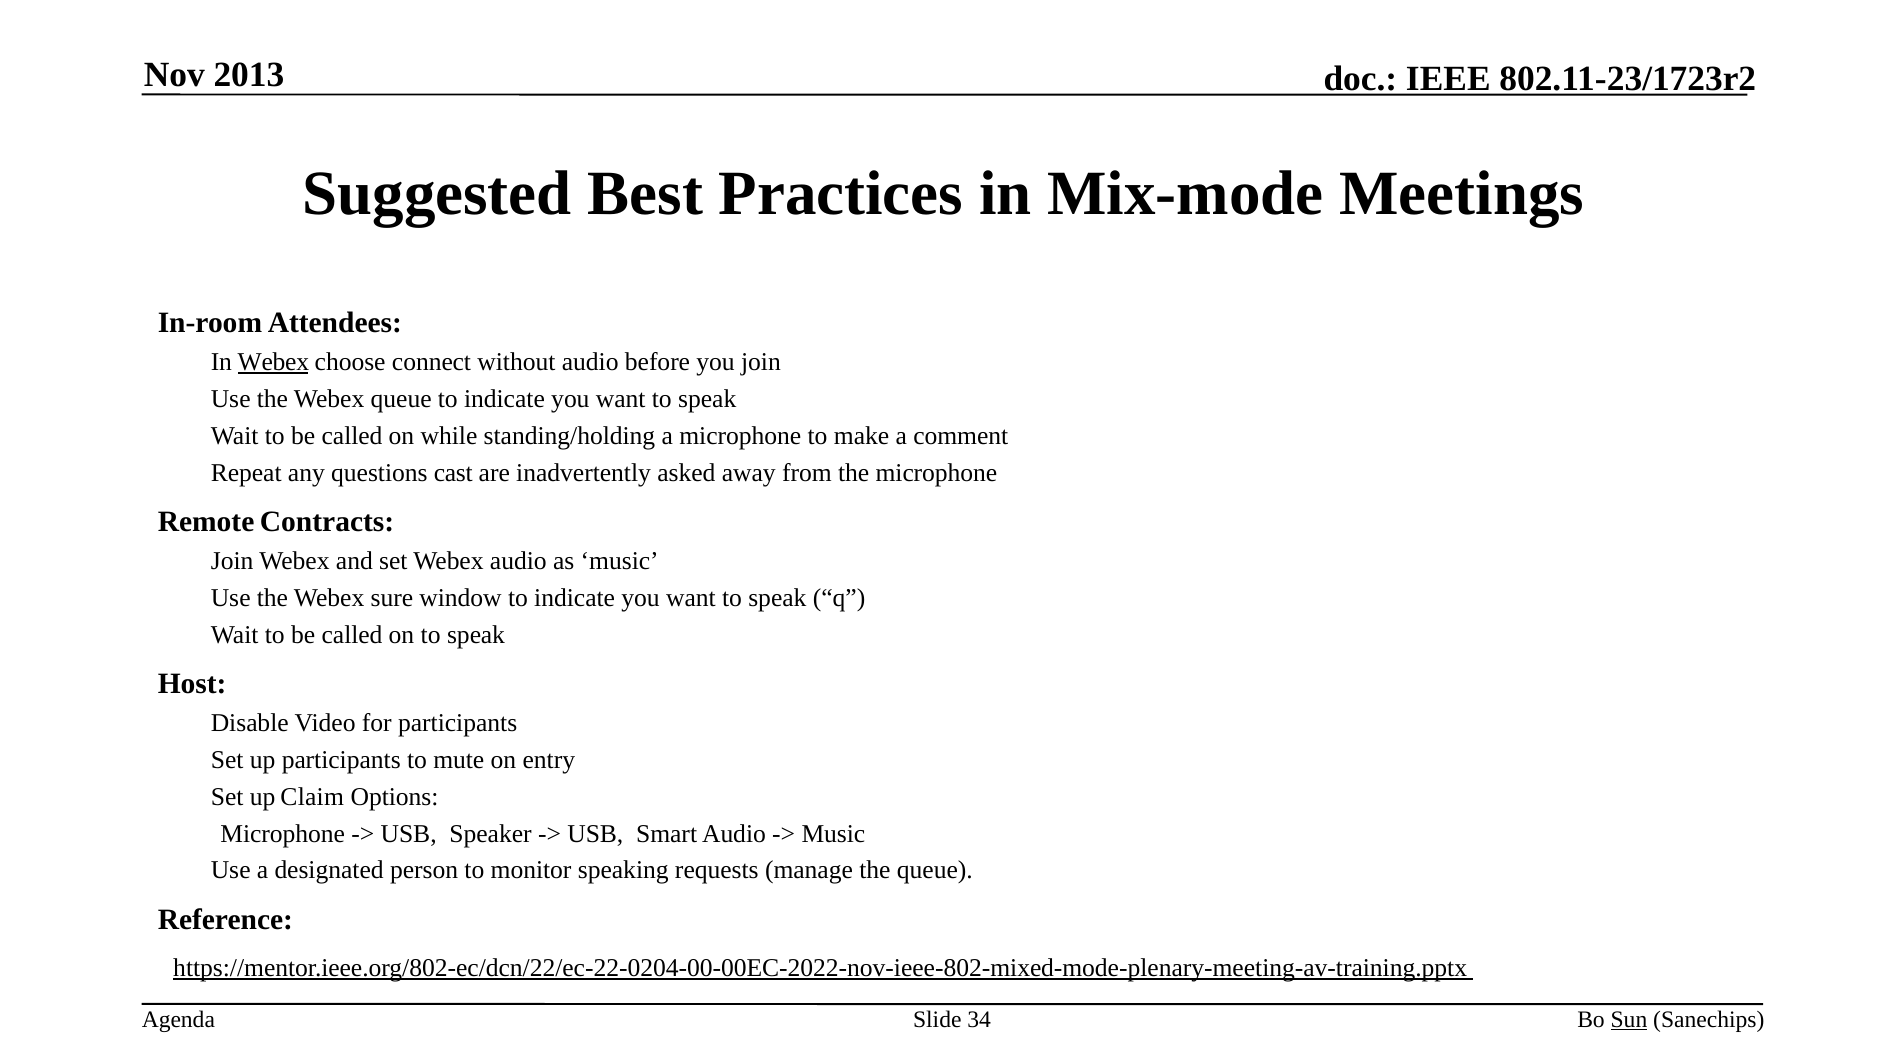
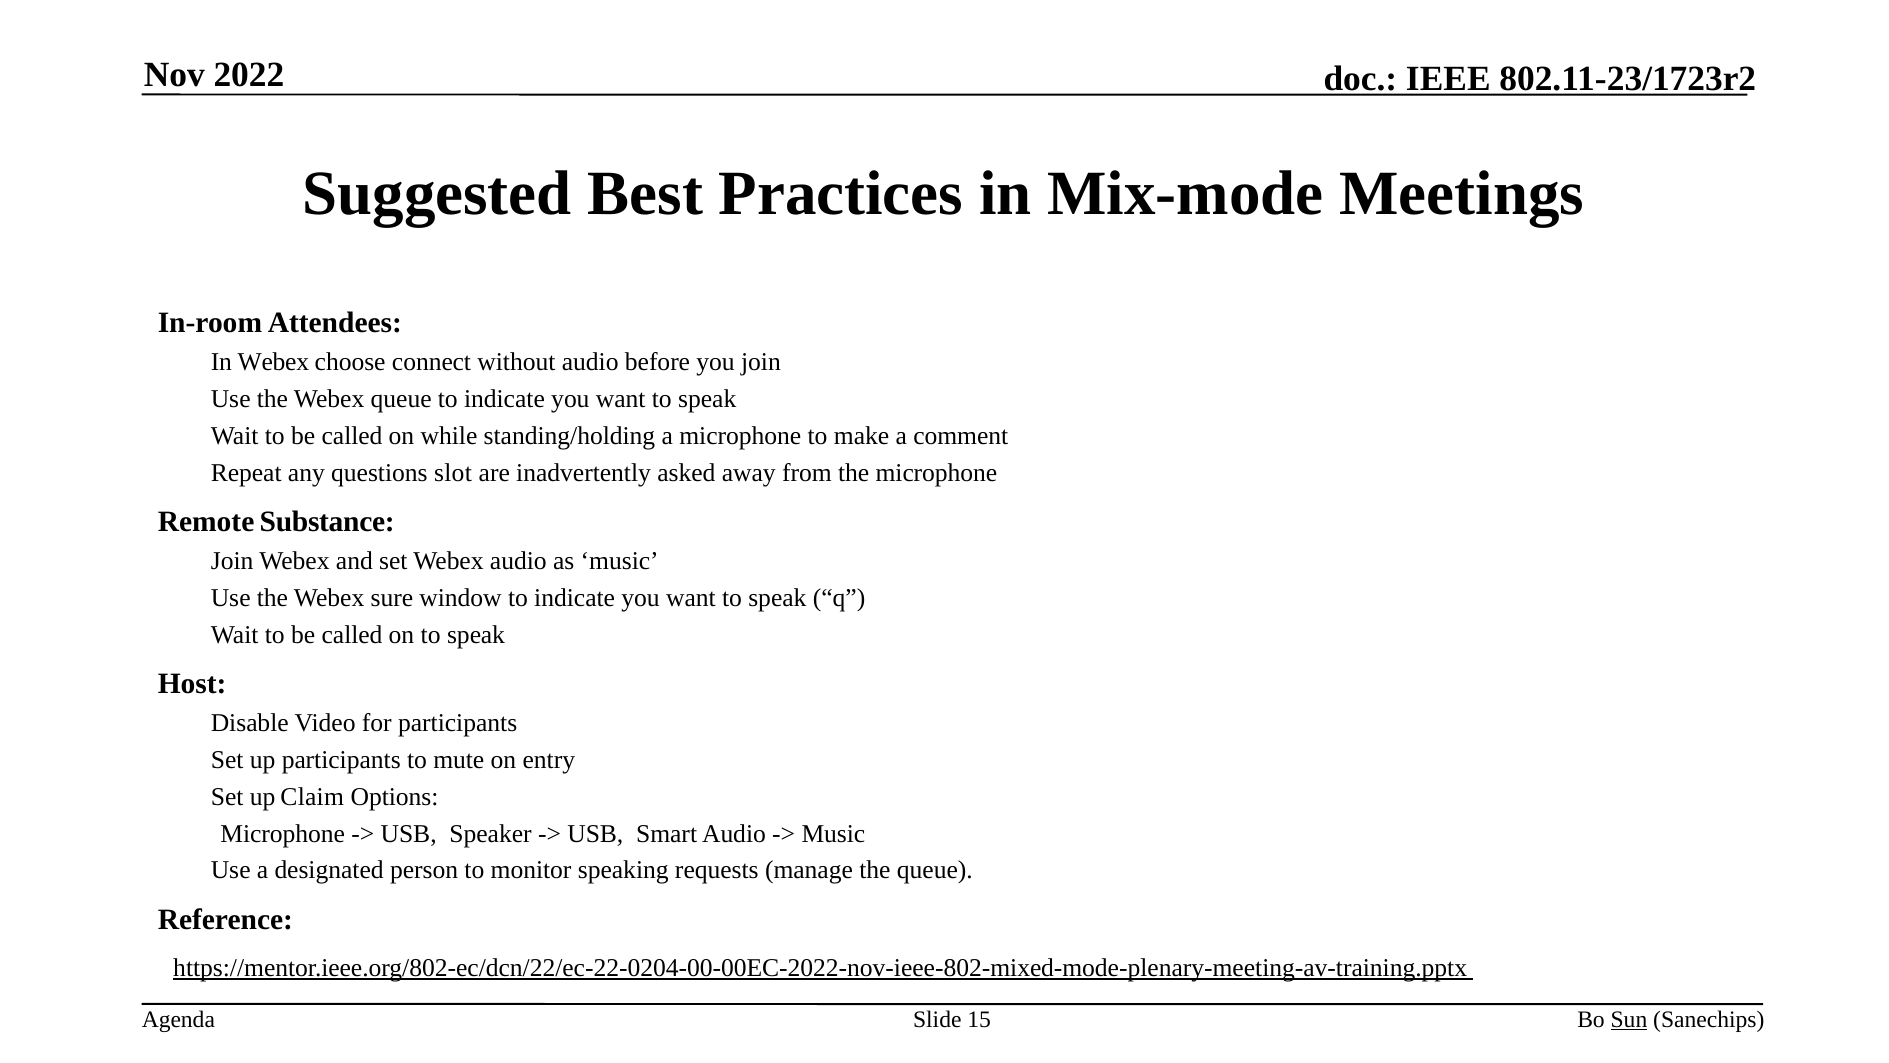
2013: 2013 -> 2022
Webex at (273, 362) underline: present -> none
cast: cast -> slot
Contracts: Contracts -> Substance
34: 34 -> 15
